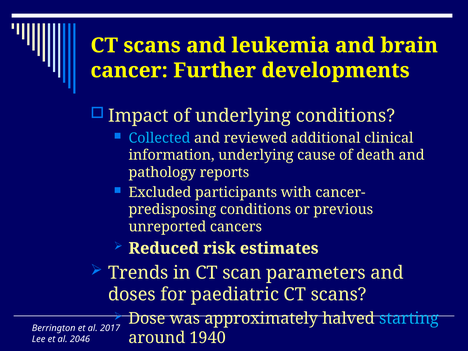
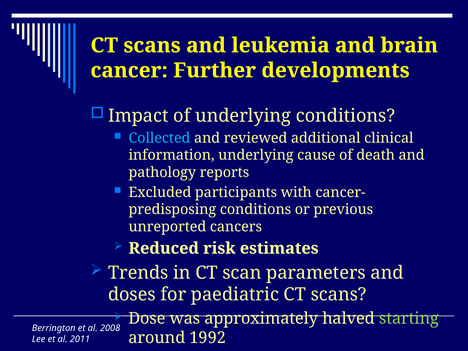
starting colour: light blue -> light green
2017: 2017 -> 2008
1940: 1940 -> 1992
2046: 2046 -> 2011
